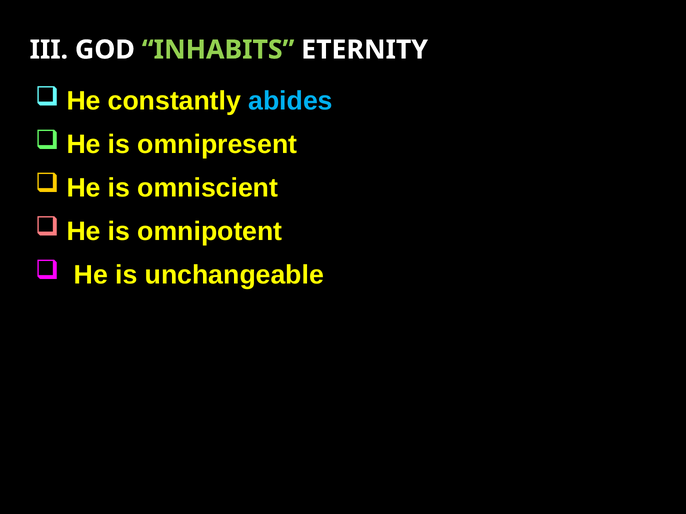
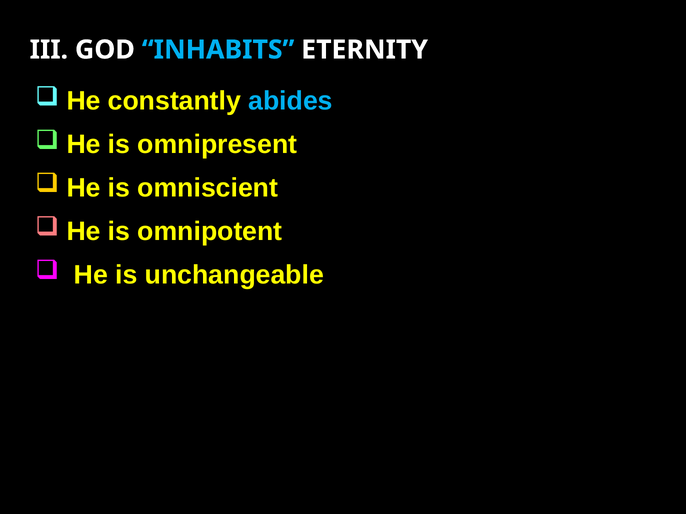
INHABITS colour: light green -> light blue
